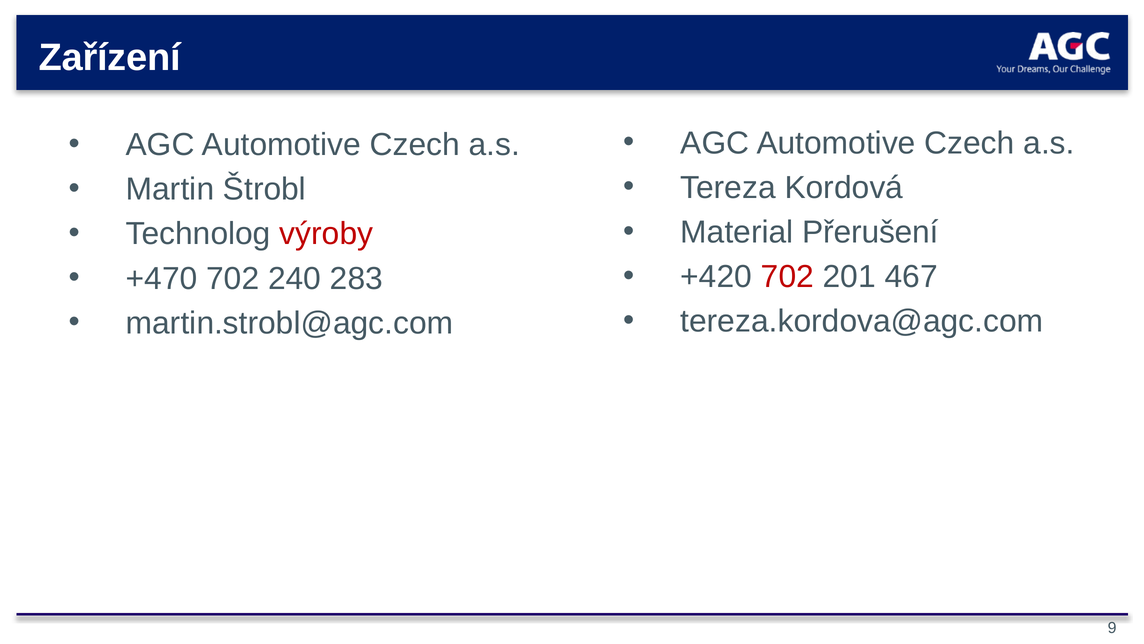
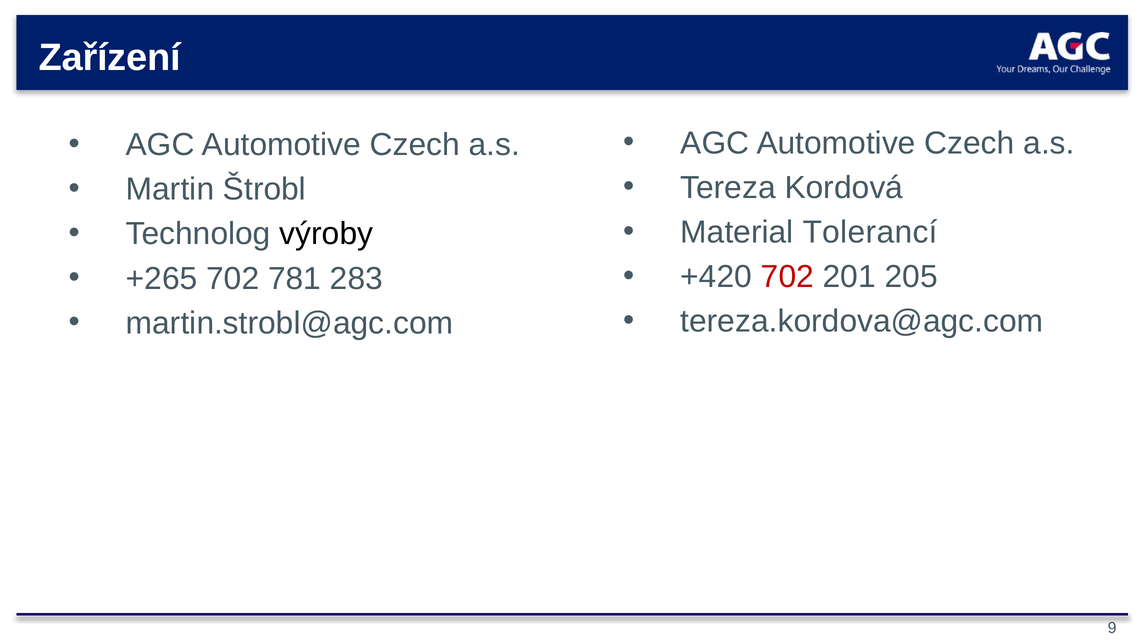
Přerušení: Přerušení -> Tolerancí
výroby colour: red -> black
467: 467 -> 205
+470: +470 -> +265
240: 240 -> 781
